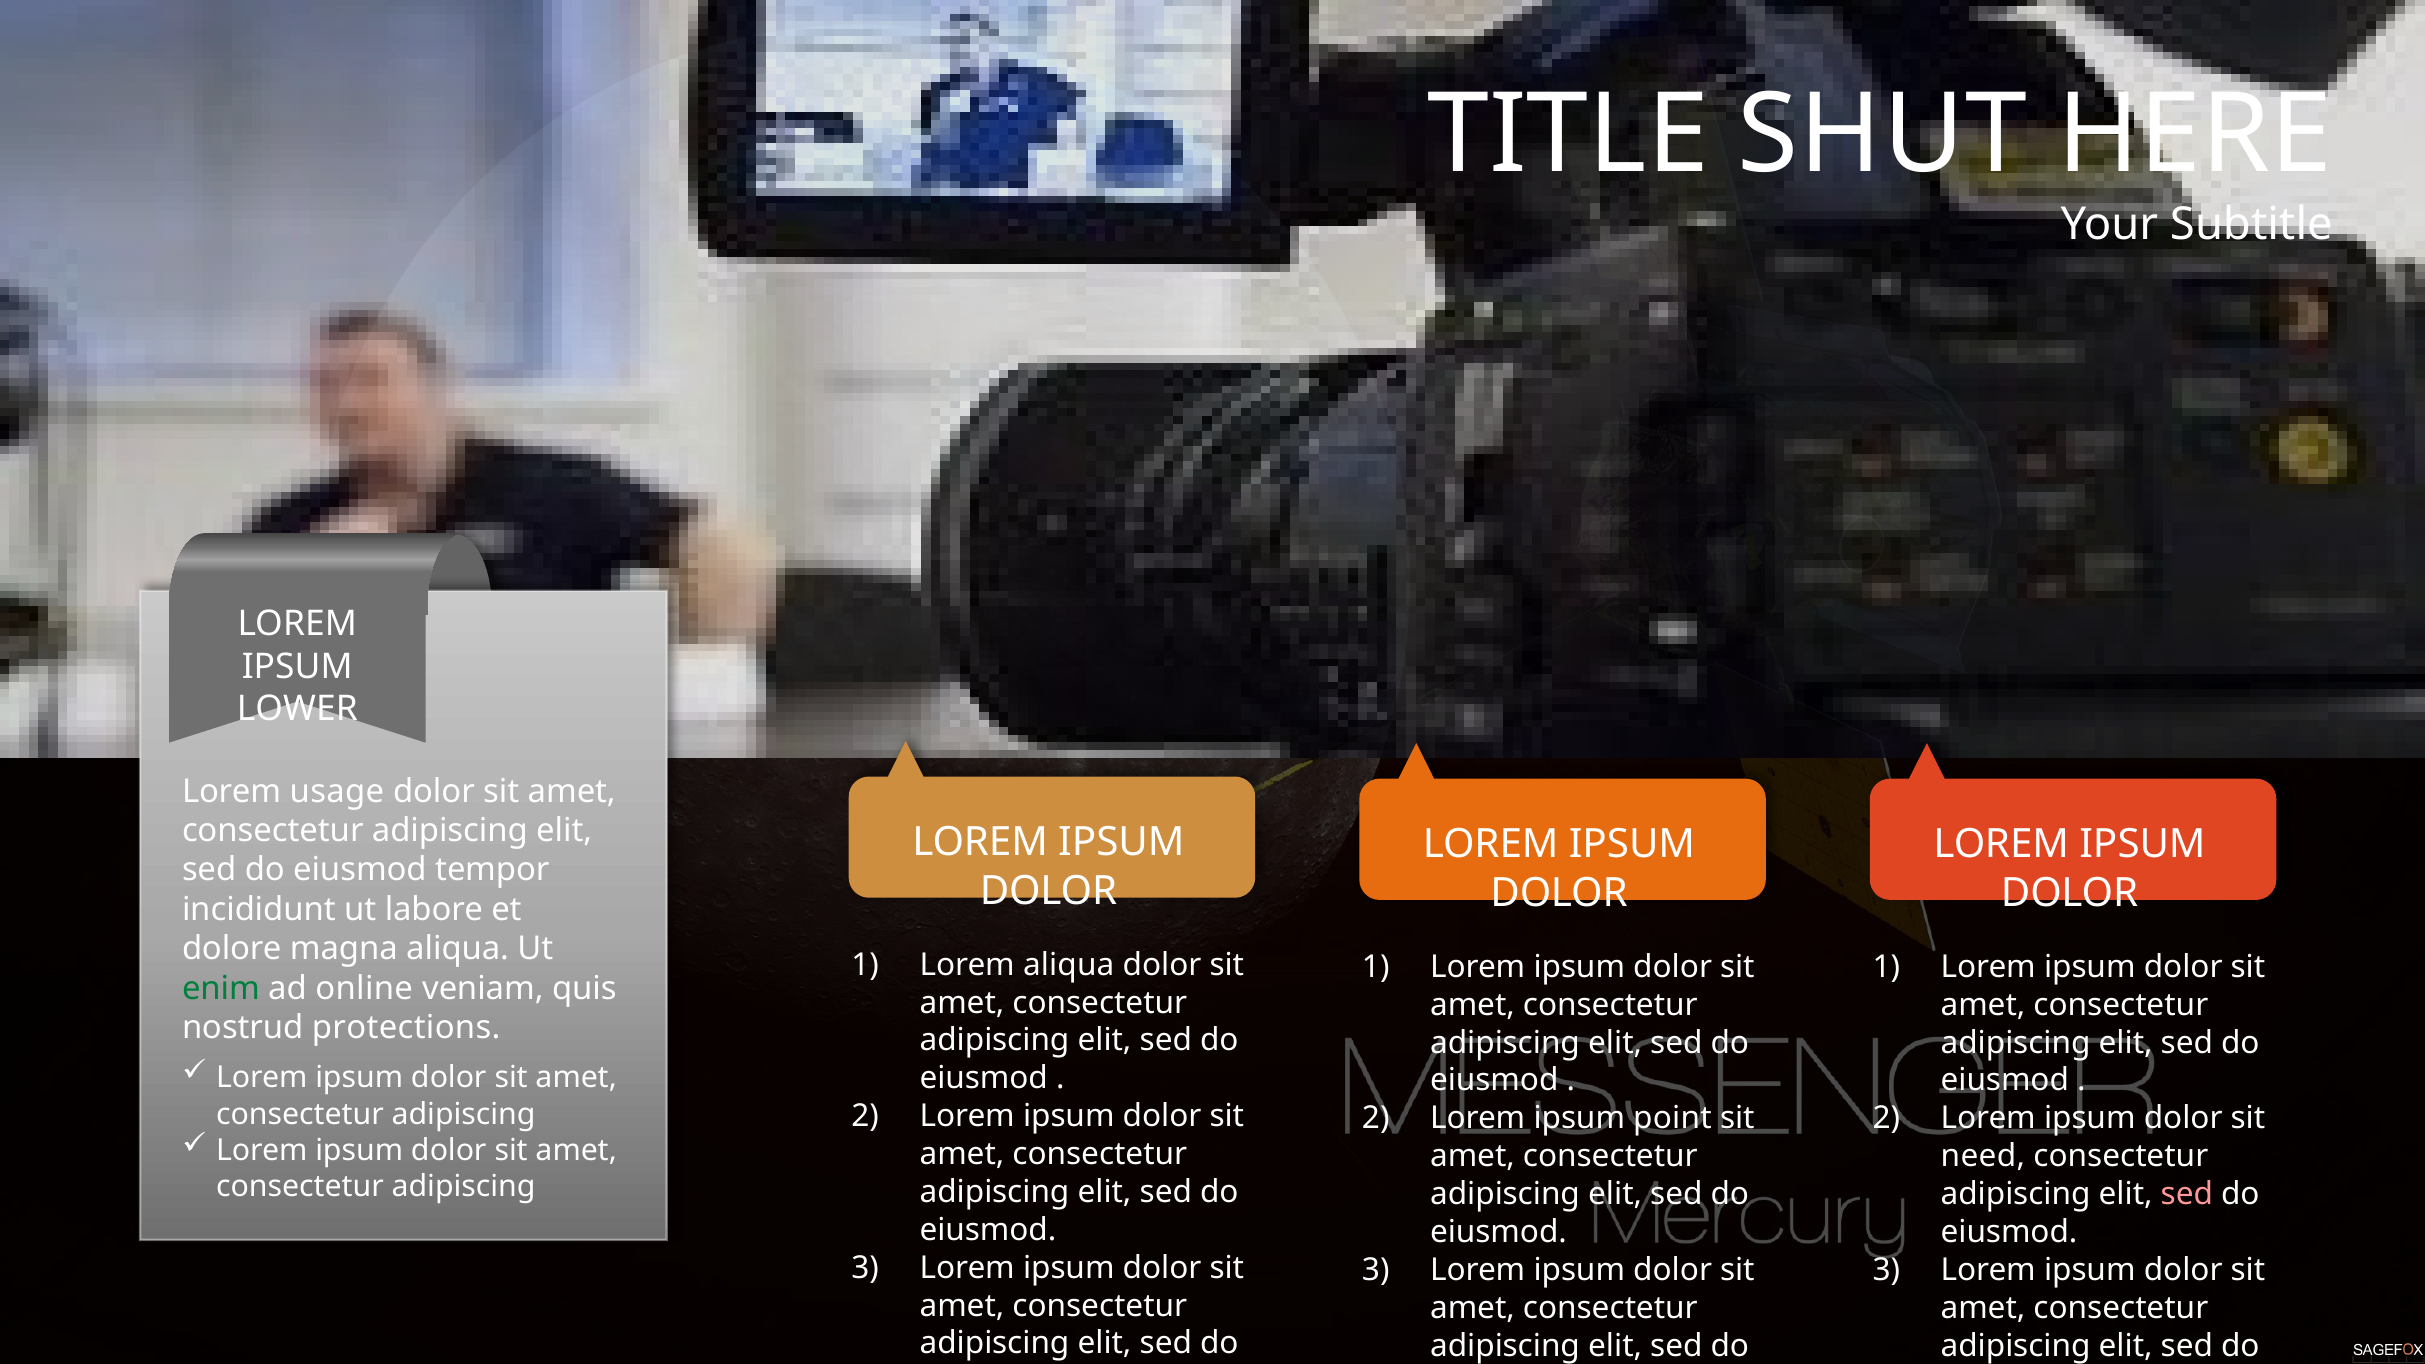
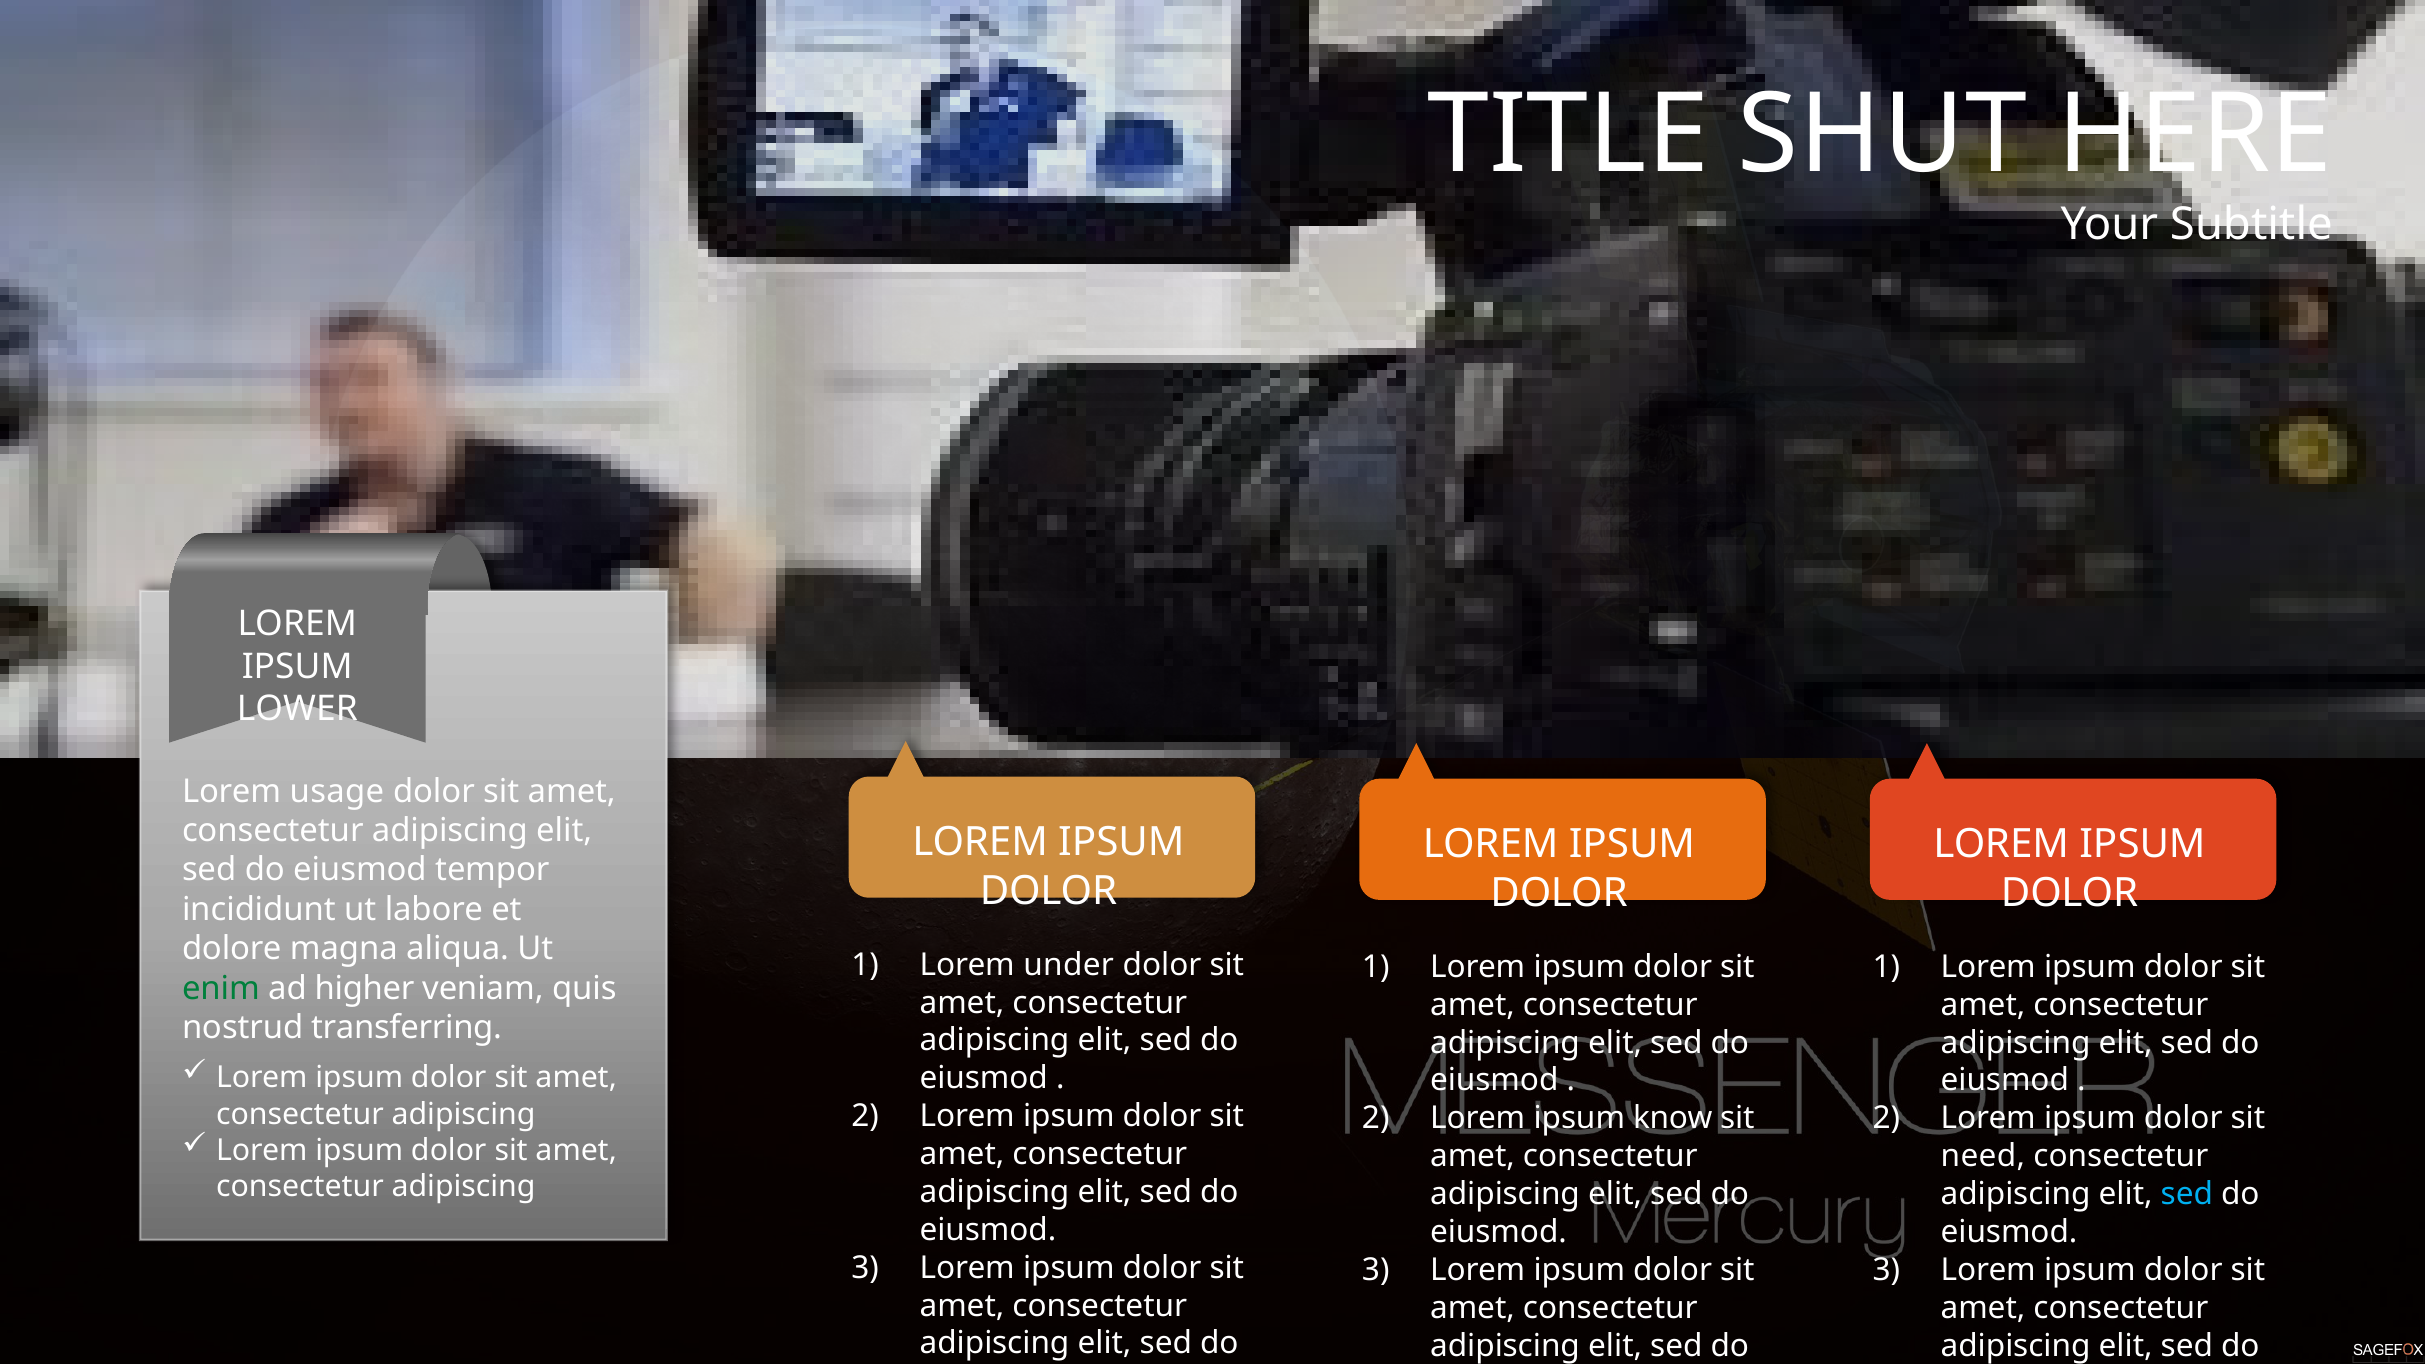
Lorem aliqua: aliqua -> under
online: online -> higher
protections: protections -> transferring
point: point -> know
sed at (2187, 1194) colour: pink -> light blue
